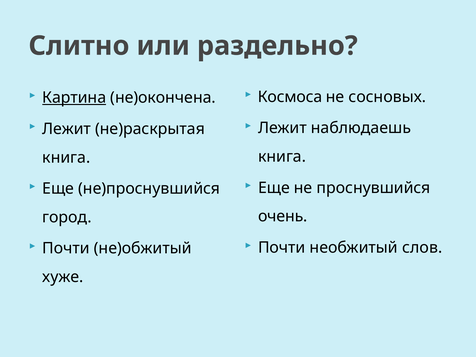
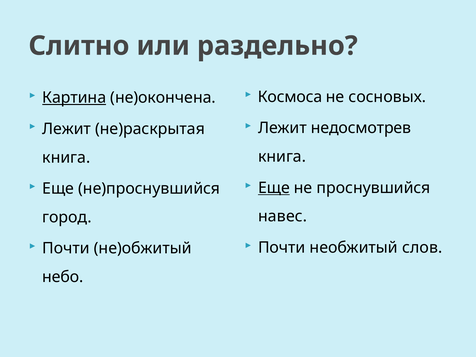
наблюдаешь: наблюдаешь -> недосмотрев
Еще at (274, 188) underline: none -> present
очень: очень -> навес
хуже: хуже -> небо
